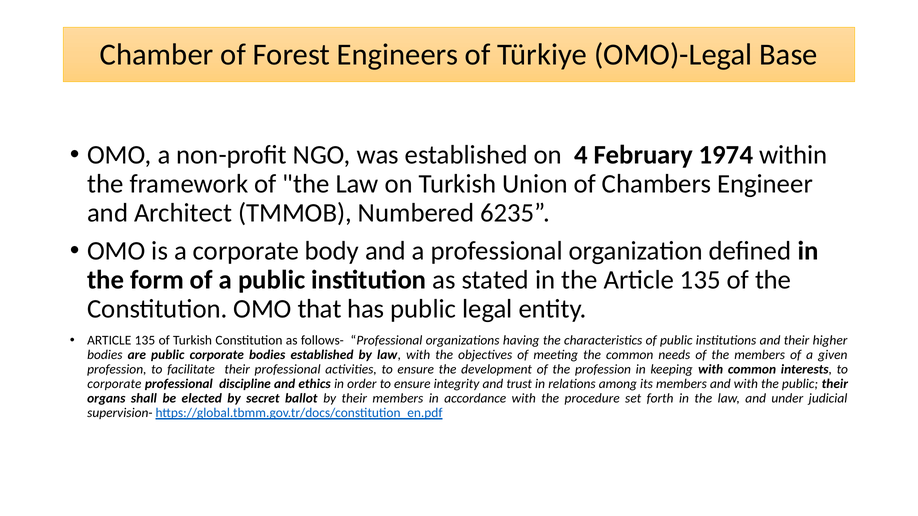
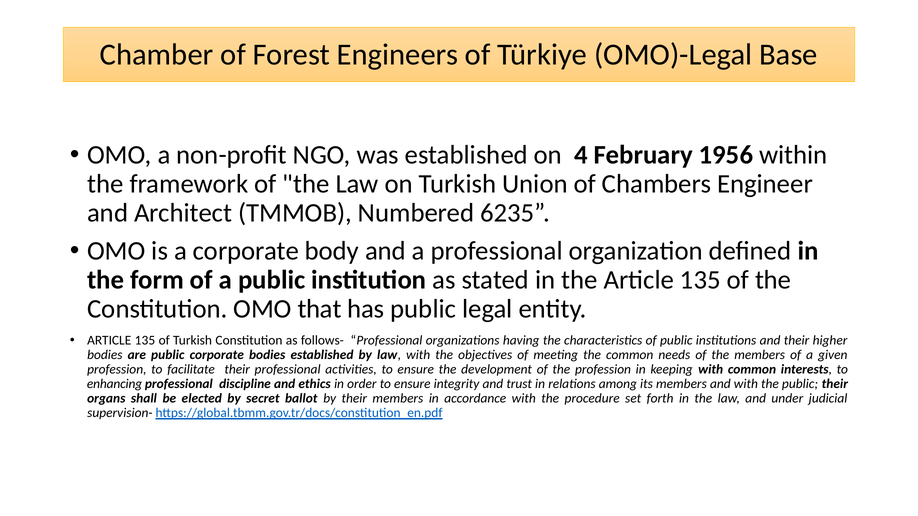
1974: 1974 -> 1956
corporate at (114, 384): corporate -> enhancing
